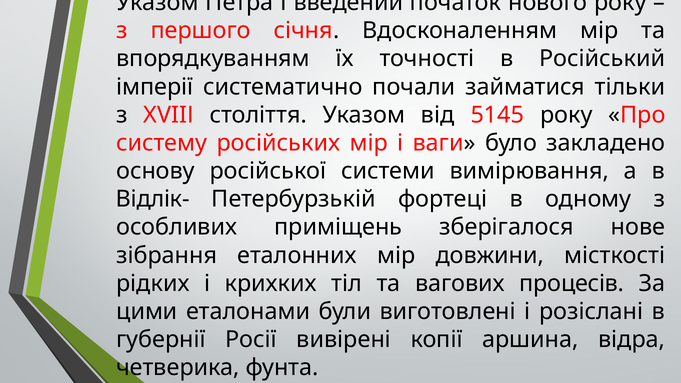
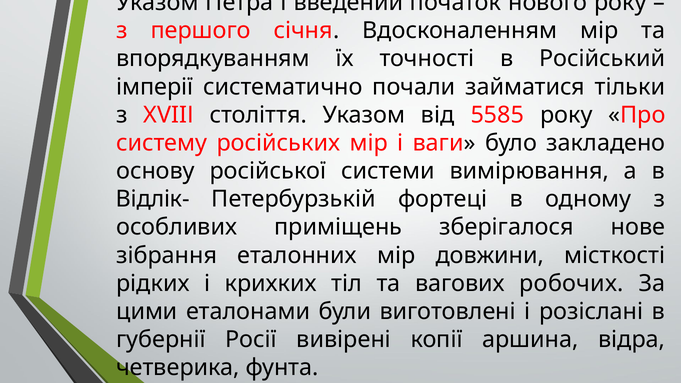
5145: 5145 -> 5585
процесів: процесів -> робочих
